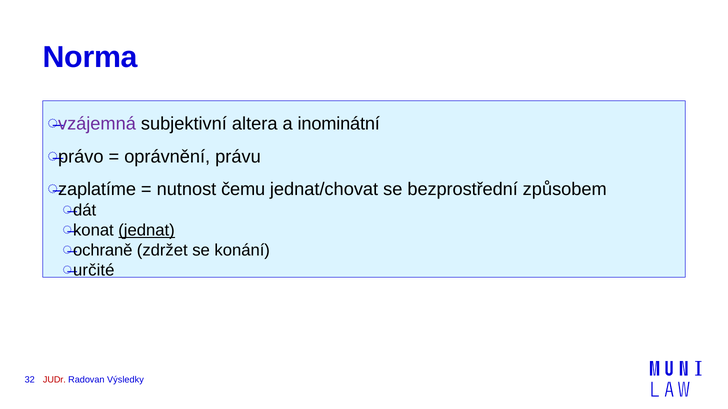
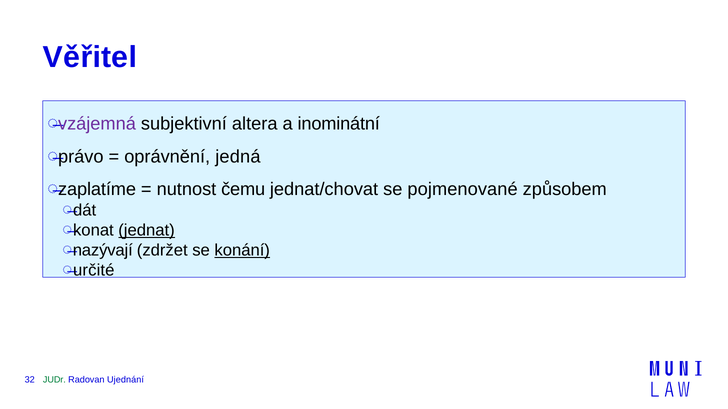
Norma: Norma -> Věřitel
právu: právu -> jedná
bezprostřední: bezprostřední -> pojmenované
ochraně: ochraně -> nazývají
konání underline: none -> present
JUDr colour: red -> green
Výsledky: Výsledky -> Ujednání
